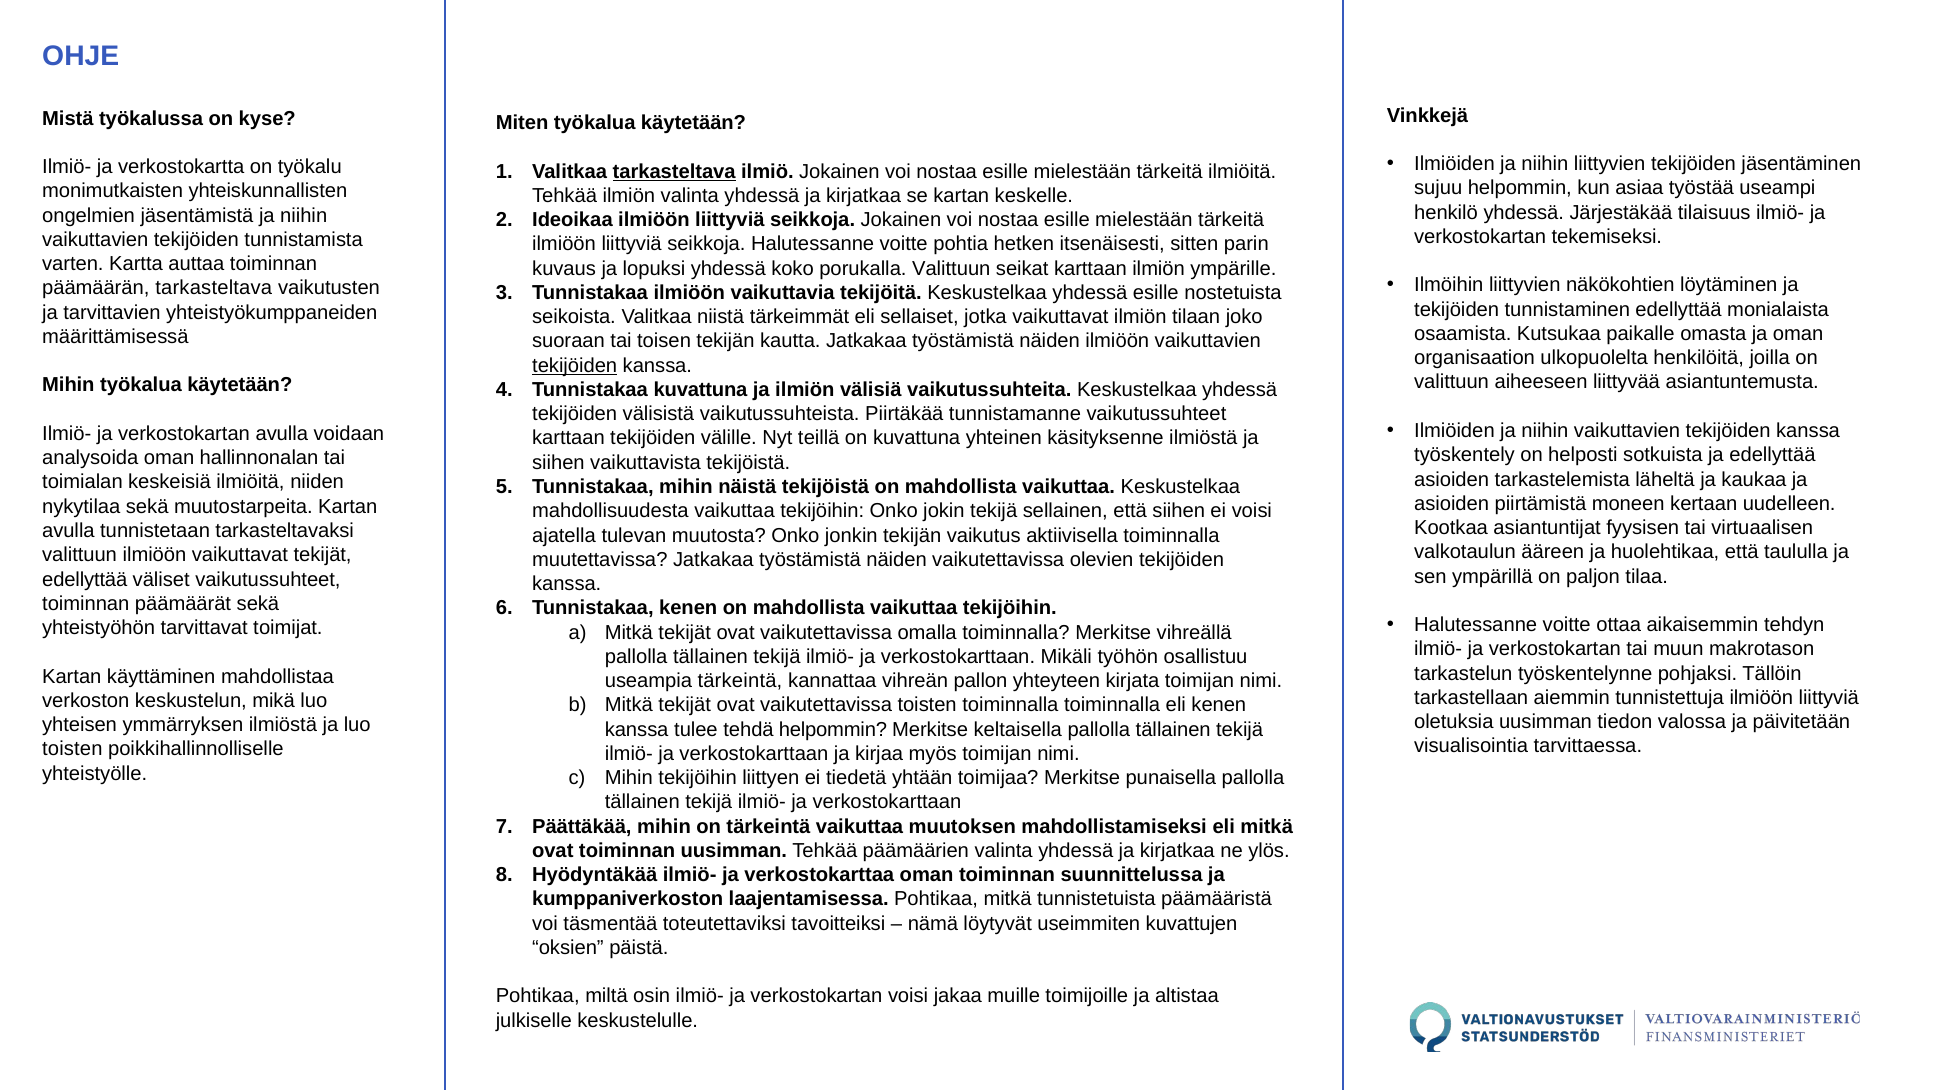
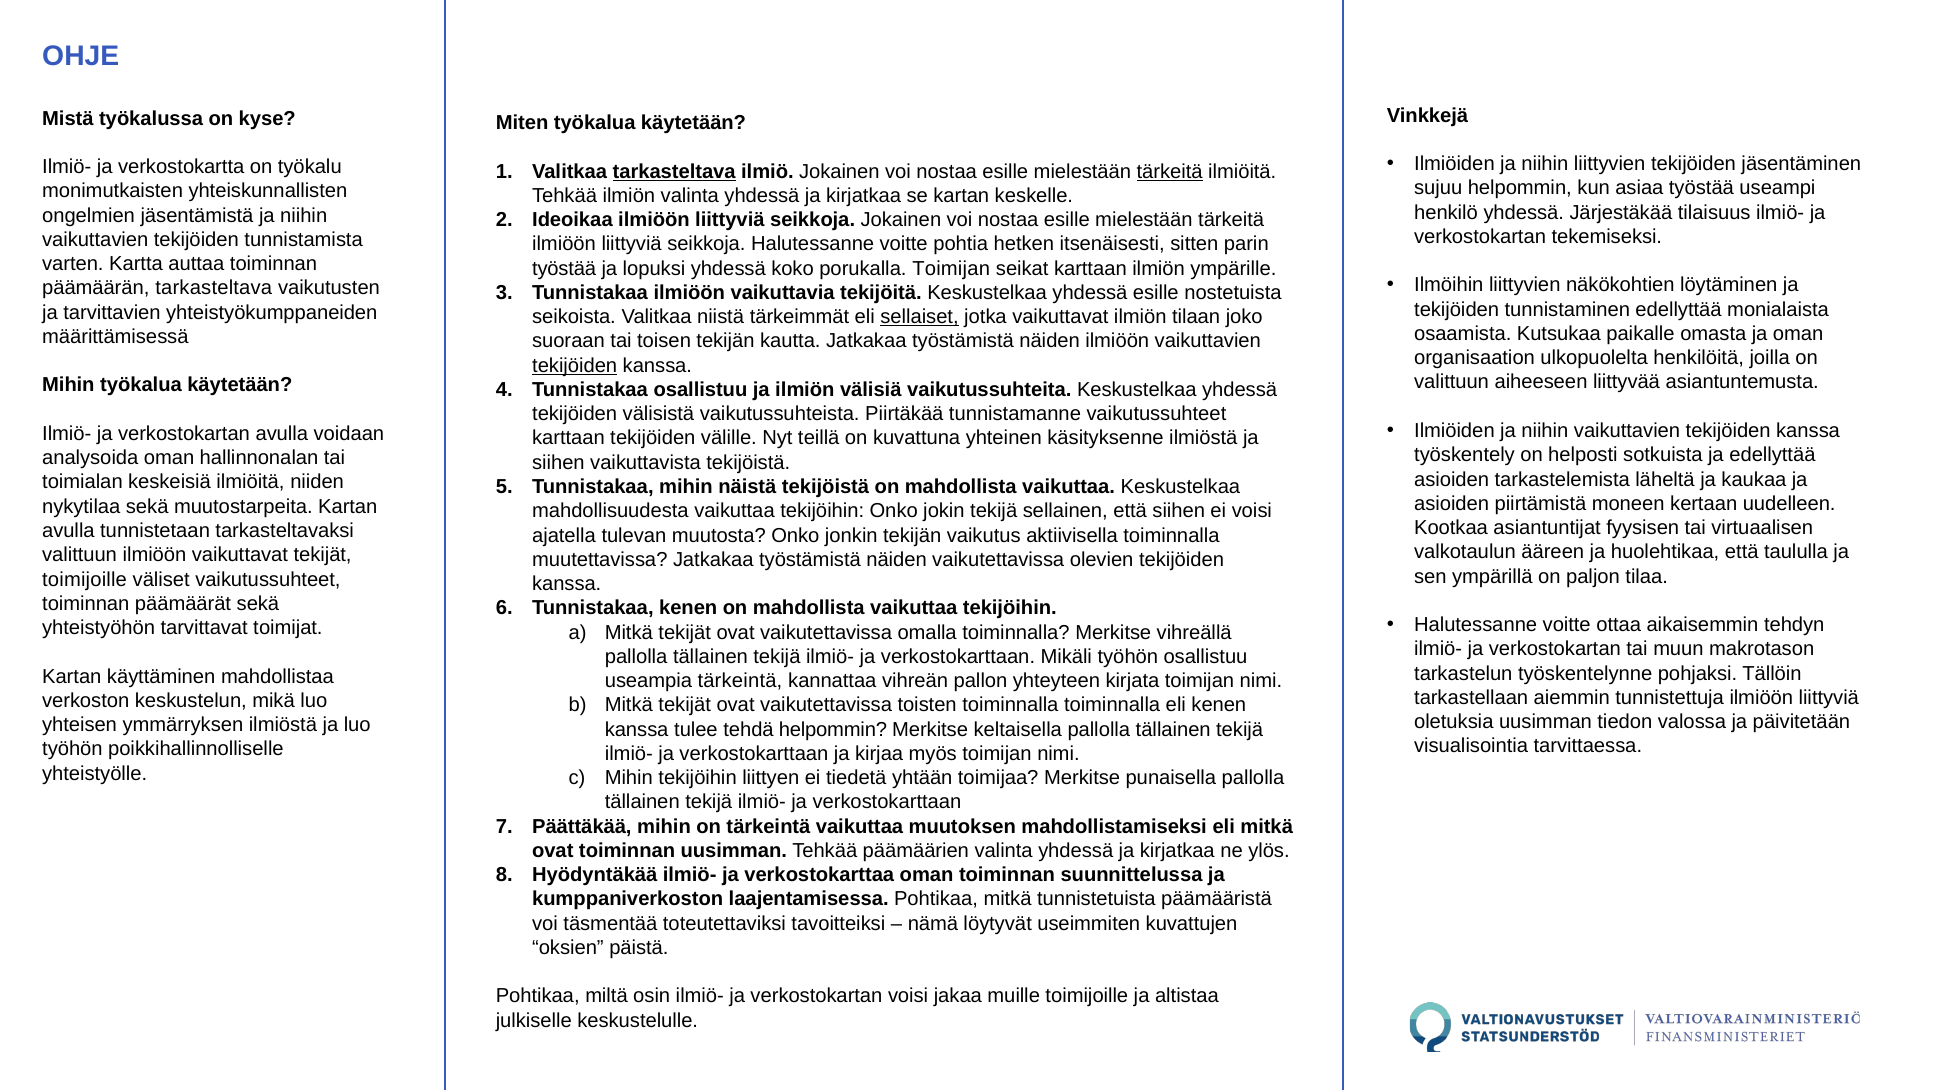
tärkeitä at (1170, 171) underline: none -> present
kuvaus at (564, 269): kuvaus -> työstää
porukalla Valittuun: Valittuun -> Toimijan
sellaiset underline: none -> present
Tunnistakaa kuvattuna: kuvattuna -> osallistuu
edellyttää at (85, 579): edellyttää -> toimijoille
toisten at (72, 749): toisten -> työhön
